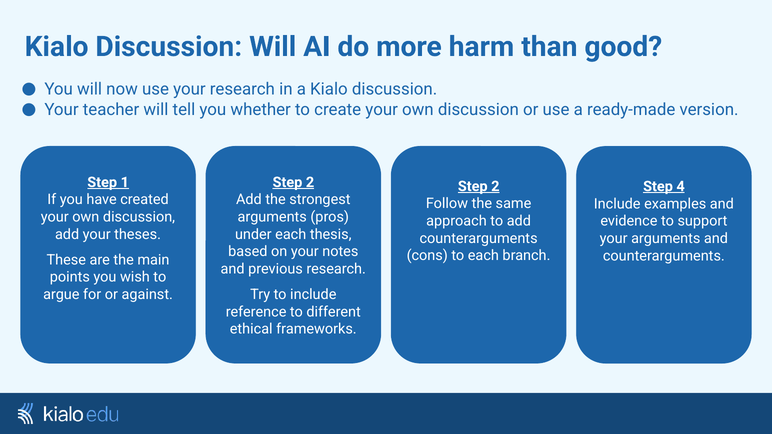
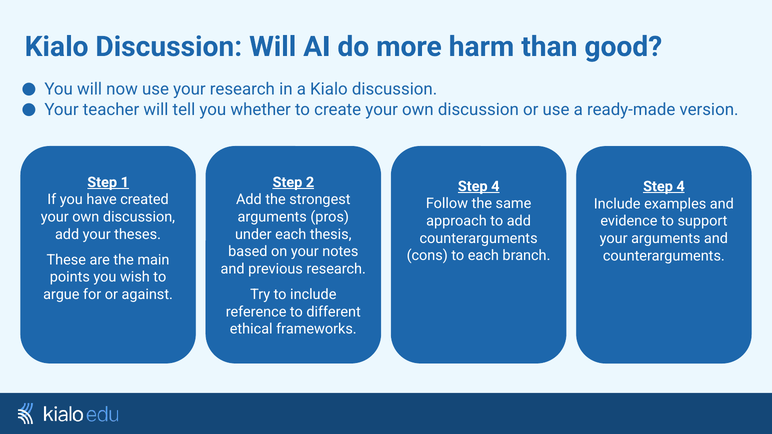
2 at (495, 186): 2 -> 4
